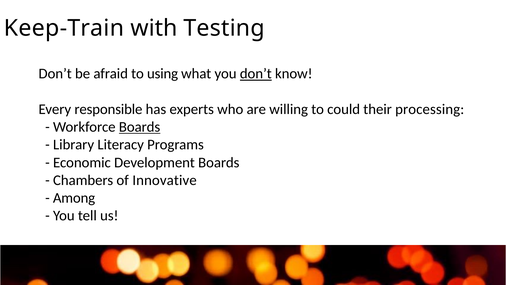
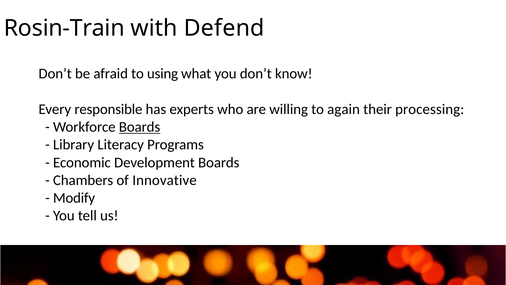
Keep-Train: Keep-Train -> Rosin-Train
Testing: Testing -> Defend
don’t at (256, 74) underline: present -> none
could: could -> again
Among: Among -> Modify
